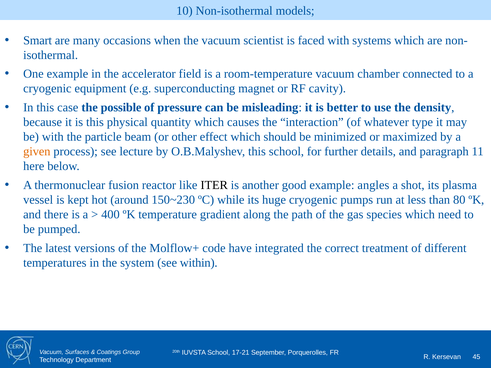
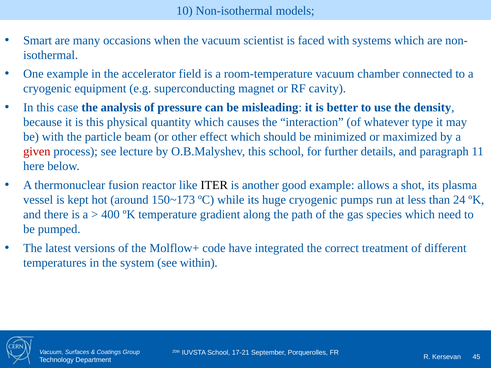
possible: possible -> analysis
given colour: orange -> red
angles: angles -> allows
150~230: 150~230 -> 150~173
80: 80 -> 24
